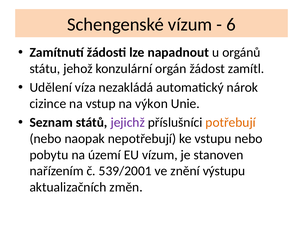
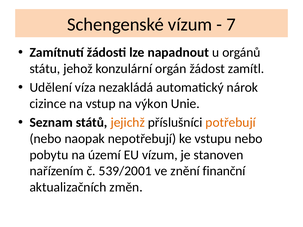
6: 6 -> 7
jejichž colour: purple -> orange
výstupu: výstupu -> finanční
